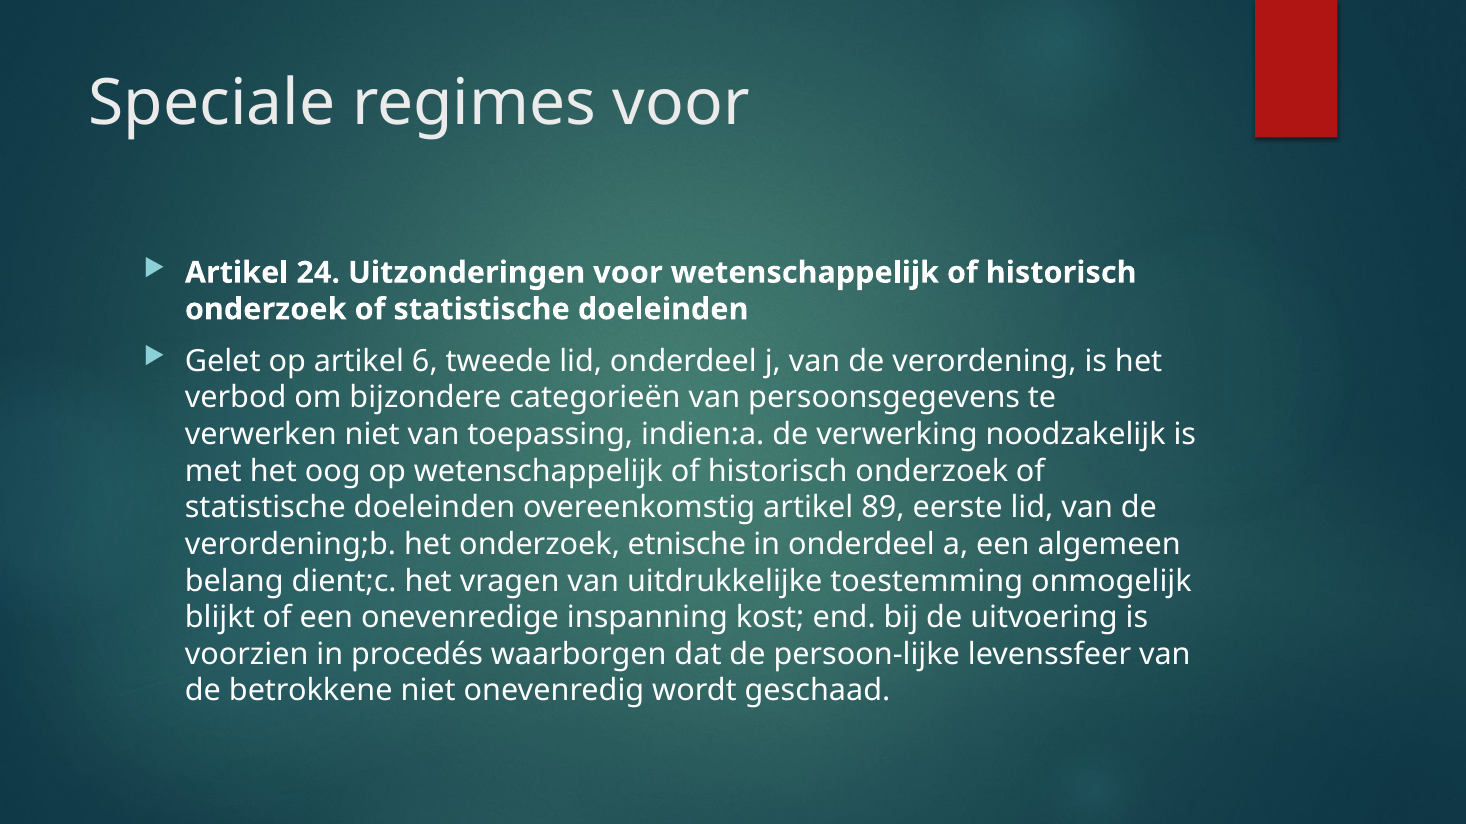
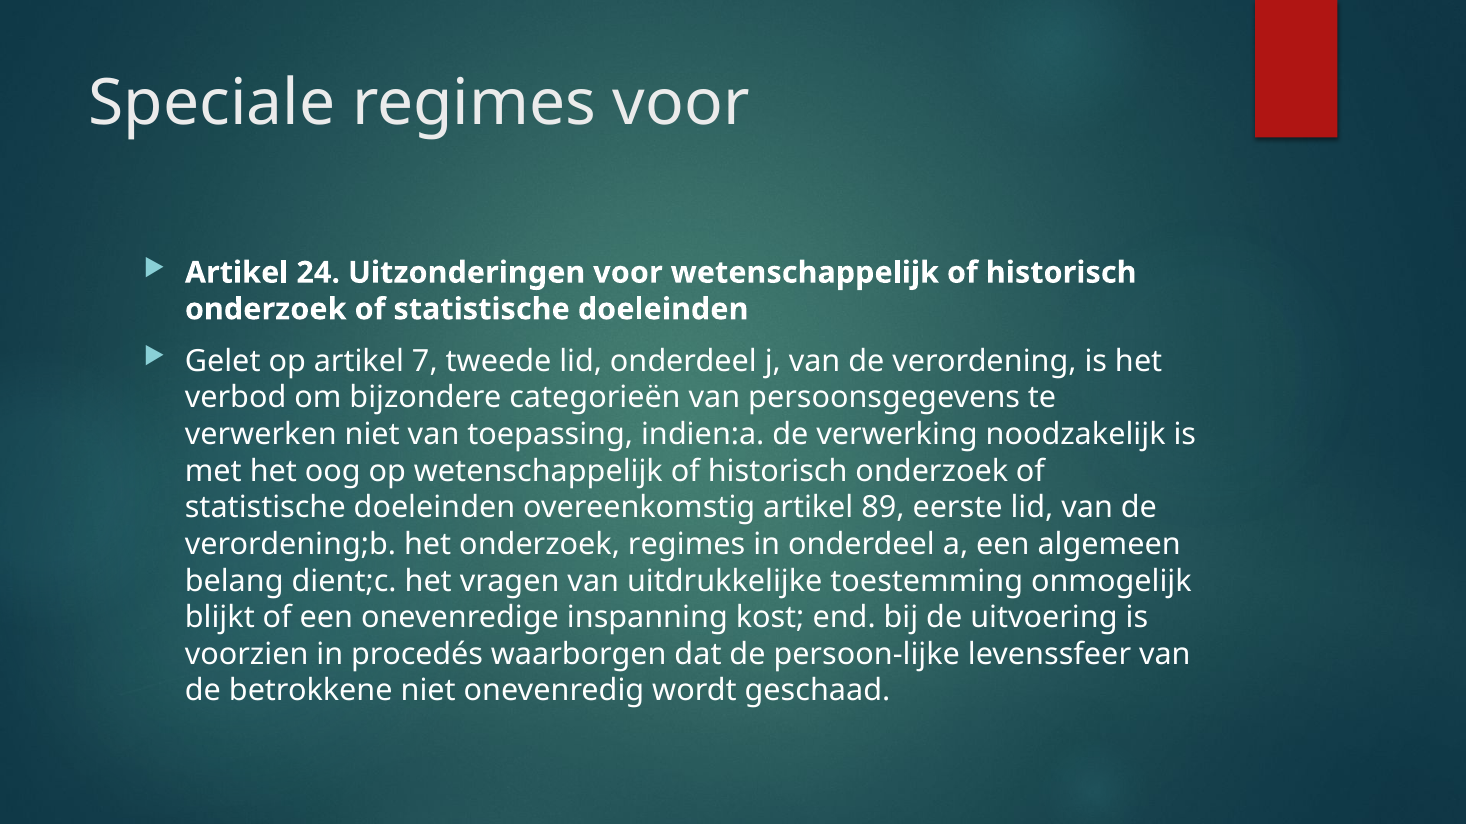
6: 6 -> 7
onderzoek etnische: etnische -> regimes
